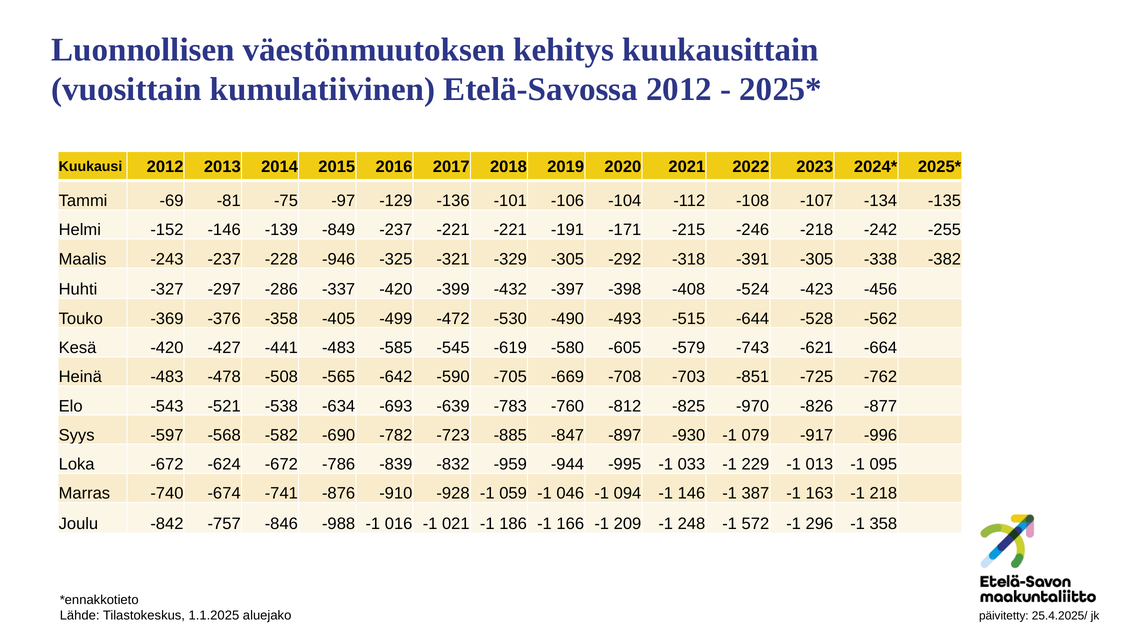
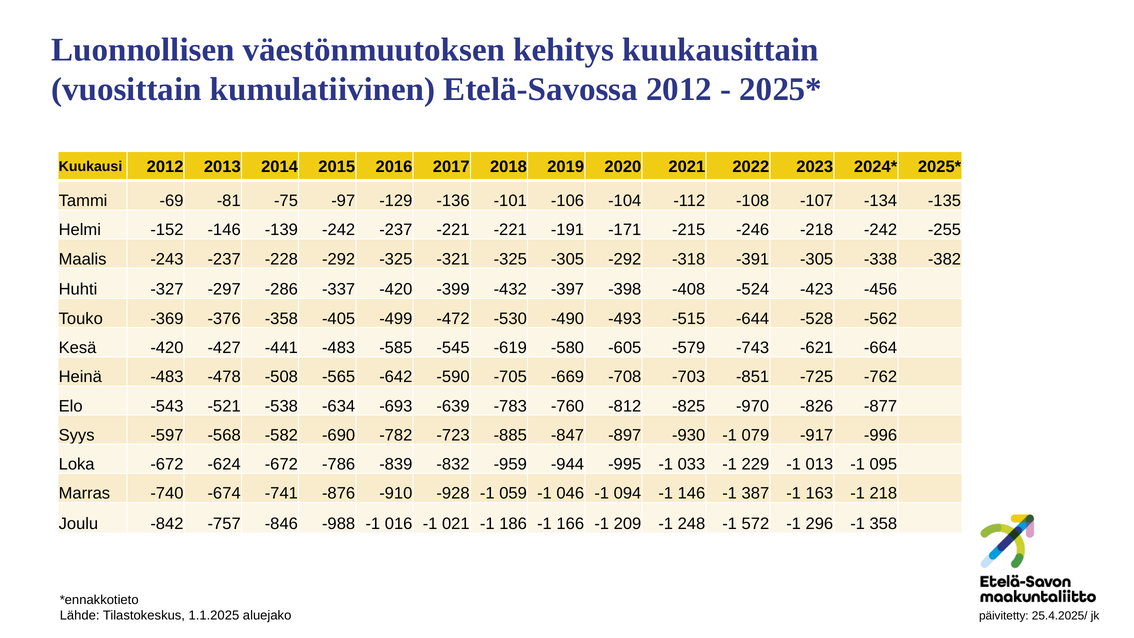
-139 -849: -849 -> -242
-228 -946: -946 -> -292
-321 -329: -329 -> -325
